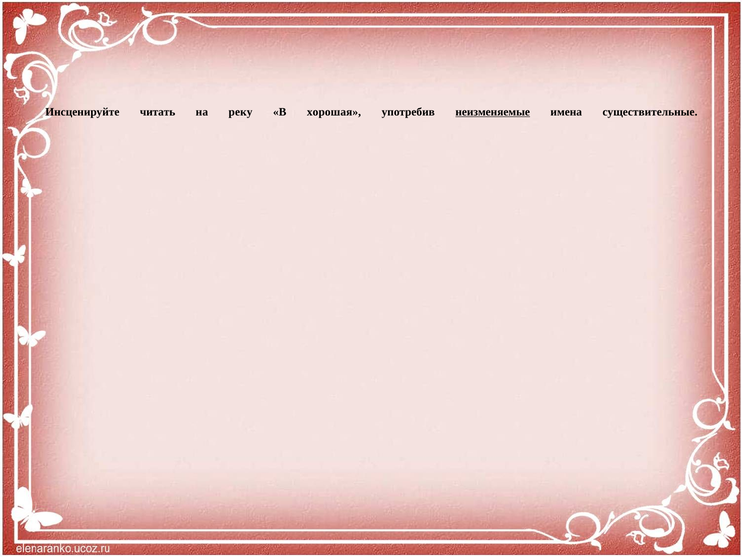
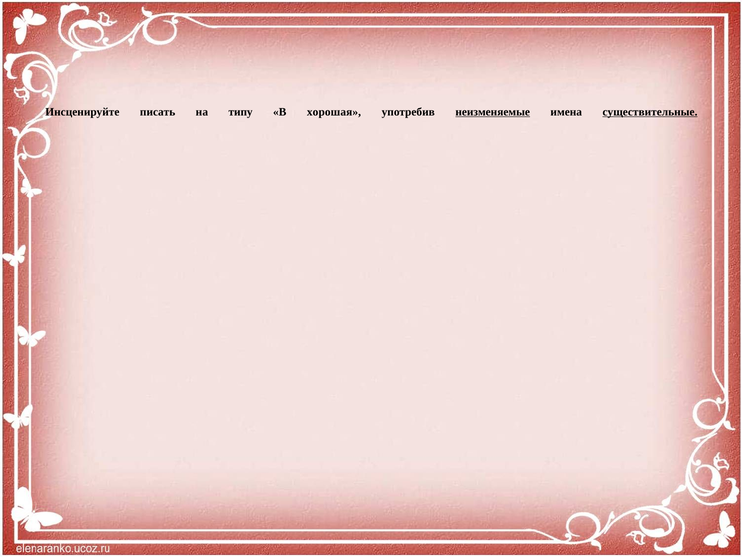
читать: читать -> писать
реку: реку -> типу
существительные underline: none -> present
